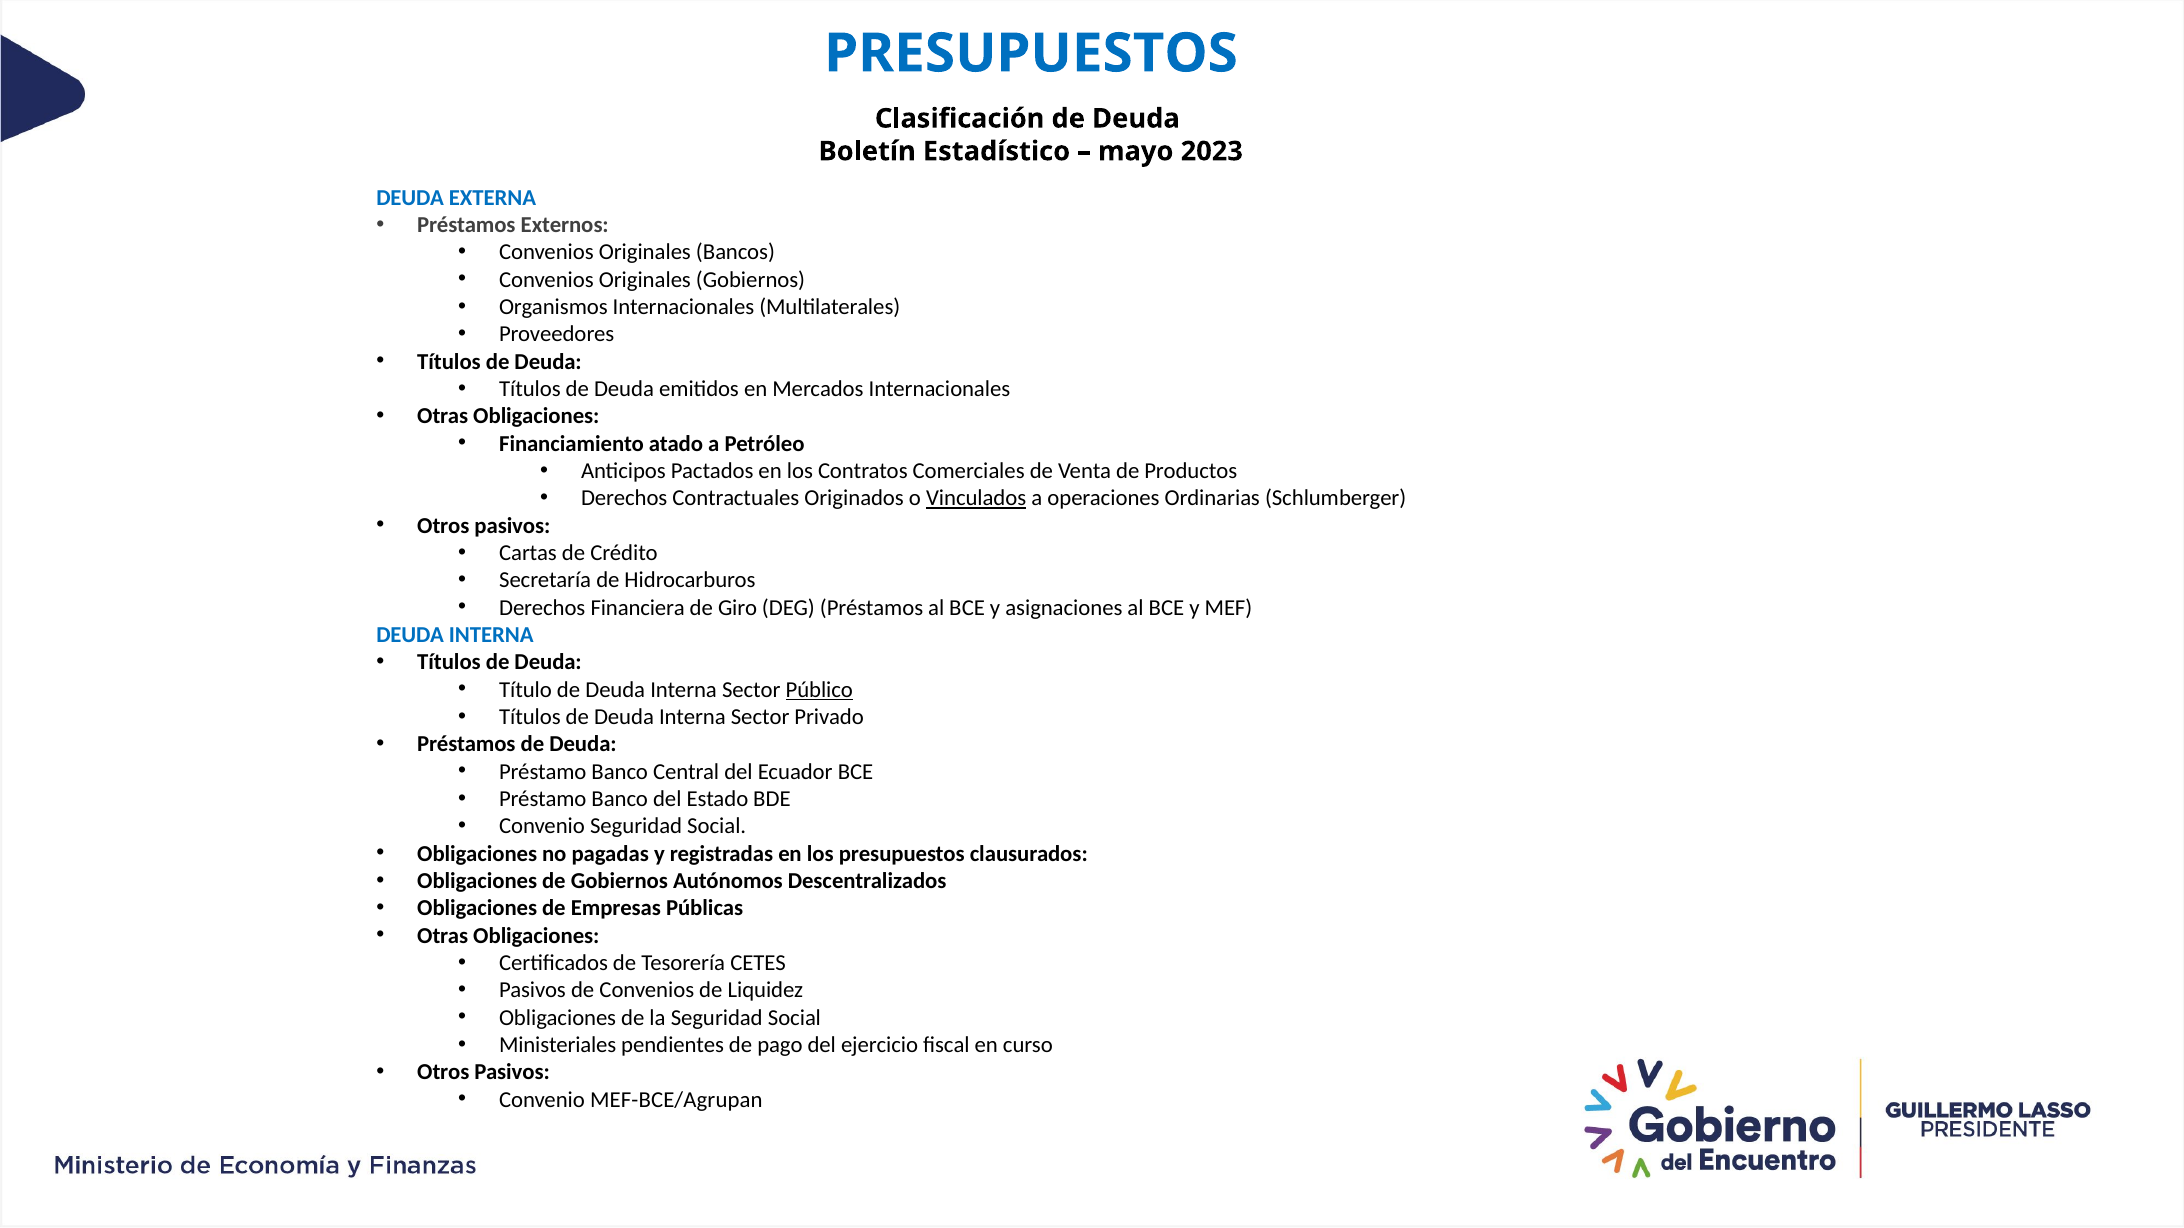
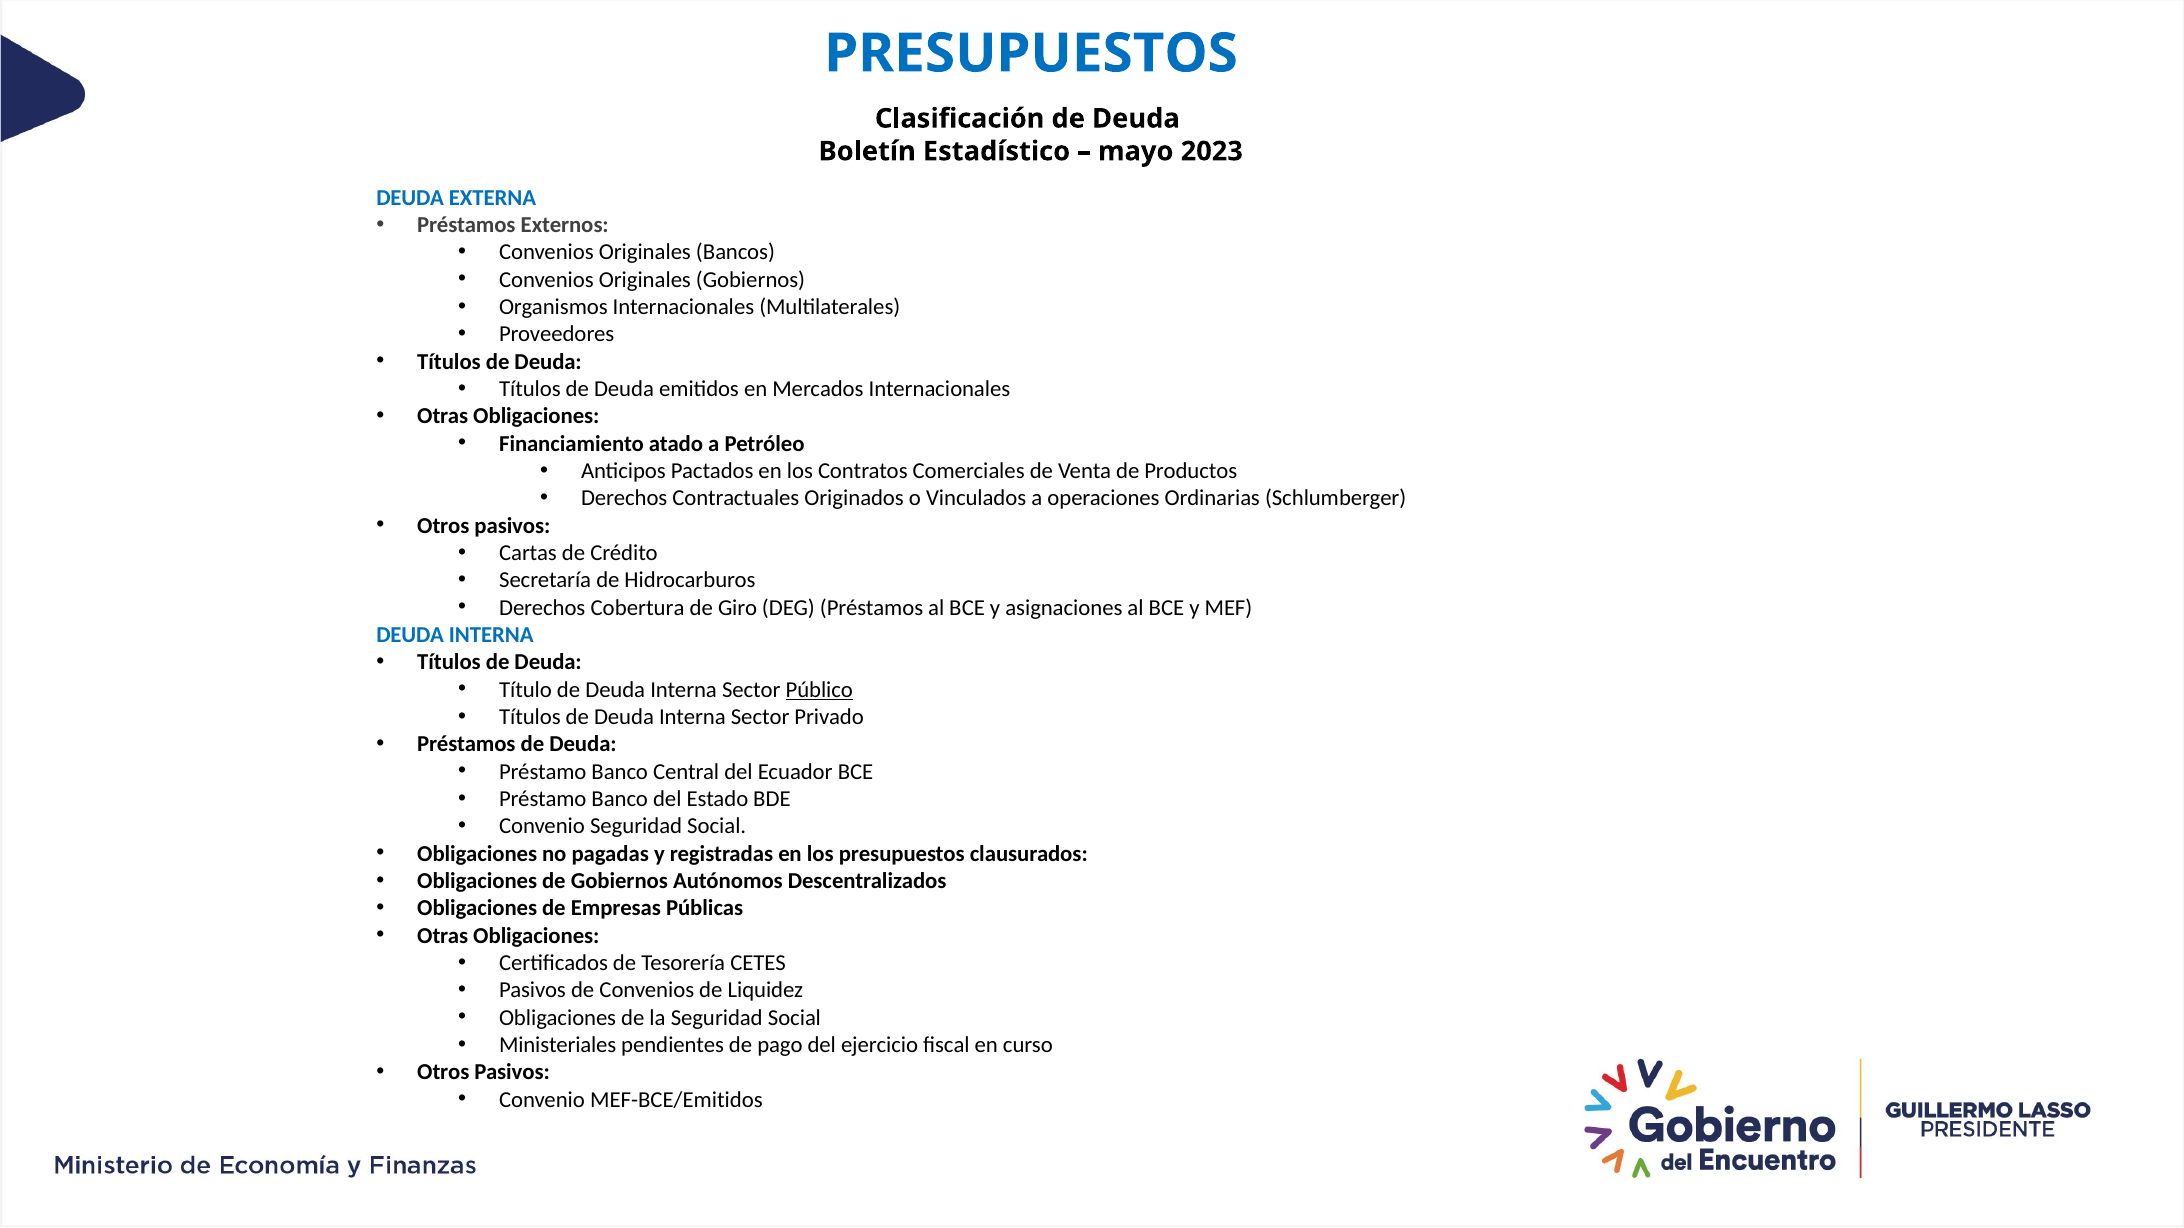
Vinculados underline: present -> none
Financiera: Financiera -> Cobertura
MEF-BCE/Agrupan: MEF-BCE/Agrupan -> MEF-BCE/Emitidos
